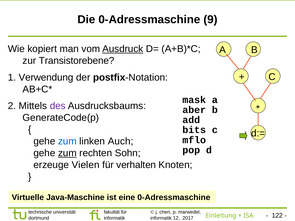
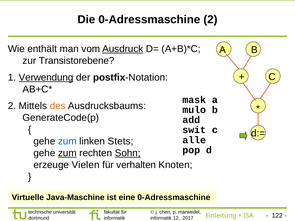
0-Adressmaschine 9: 9 -> 2
kopiert: kopiert -> enthält
Verwendung underline: none -> present
des colour: purple -> orange
aber: aber -> mulo
bits: bits -> swit
mflo: mflo -> alle
Auch: Auch -> Stets
Sohn underline: none -> present
